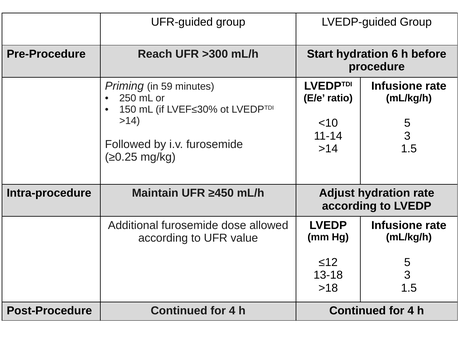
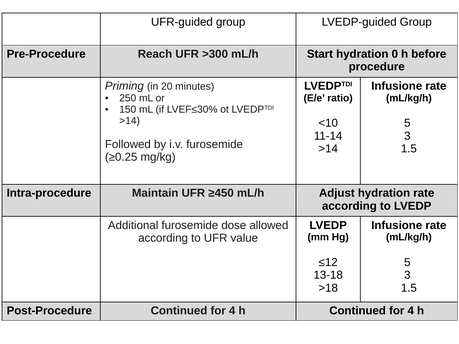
6: 6 -> 0
59: 59 -> 20
